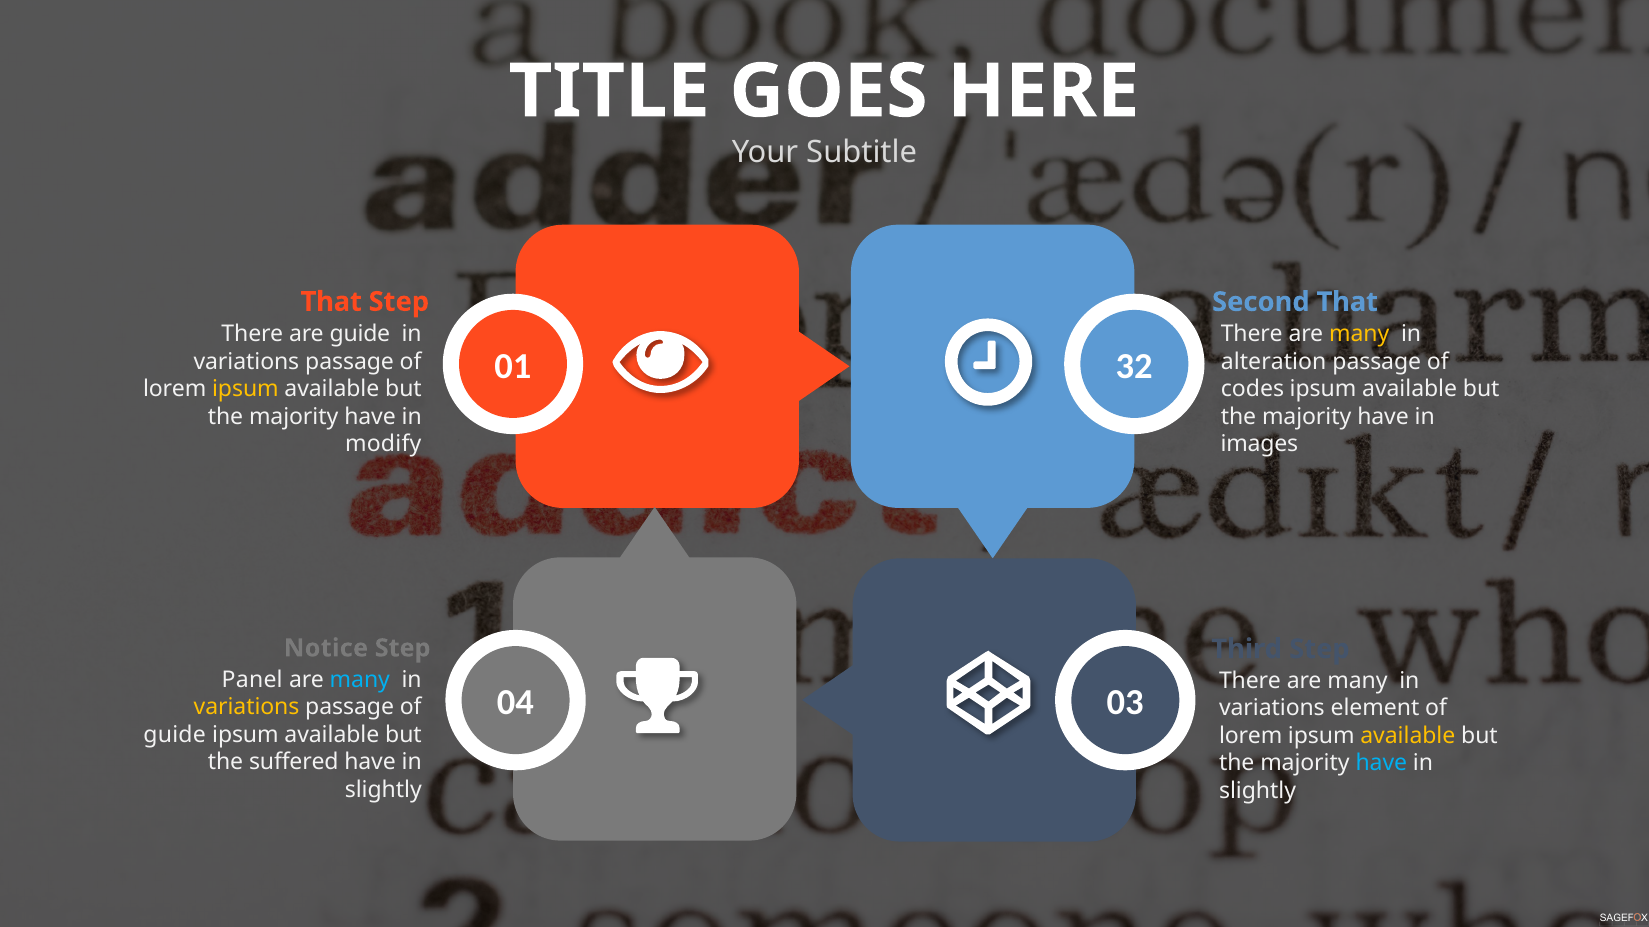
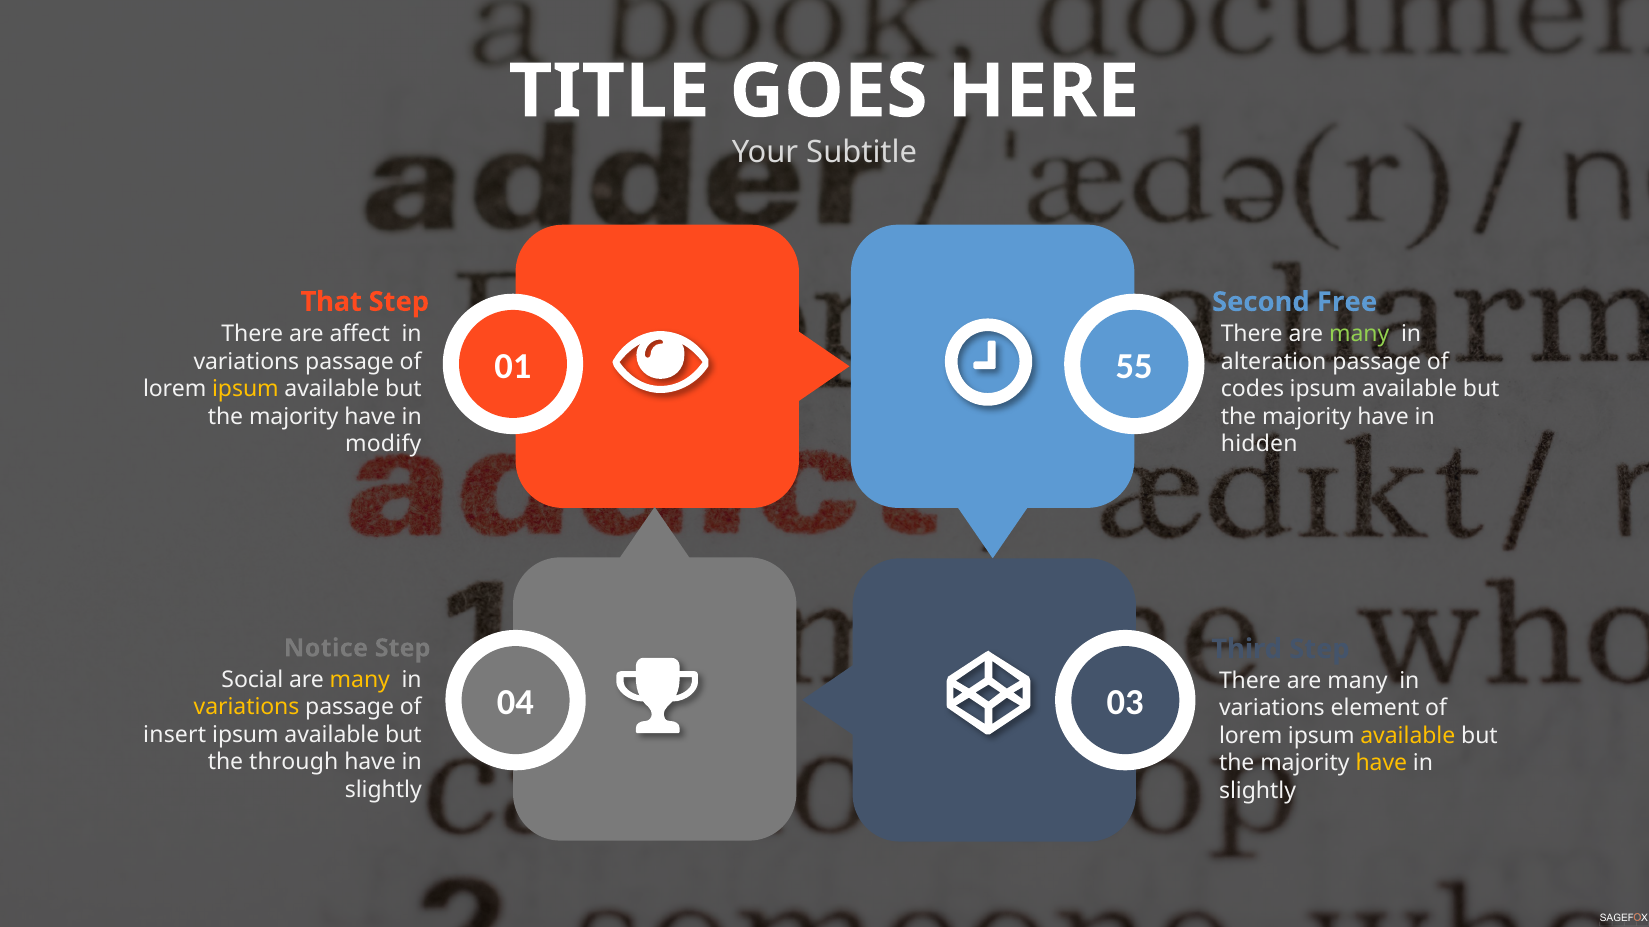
Second That: That -> Free
many at (1359, 334) colour: yellow -> light green
are guide: guide -> affect
32: 32 -> 55
images: images -> hidden
Panel: Panel -> Social
many at (360, 680) colour: light blue -> yellow
guide at (175, 735): guide -> insert
suffered: suffered -> through
have at (1381, 764) colour: light blue -> yellow
